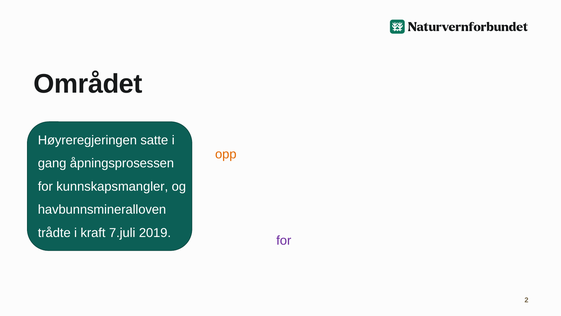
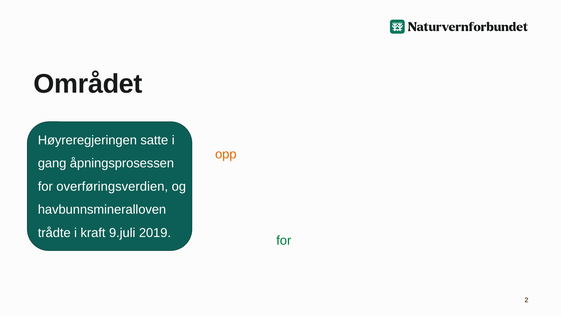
kunnskapsmangler: kunnskapsmangler -> overføringsverdien
7.juli: 7.juli -> 9.juli
for at (284, 240) colour: purple -> green
